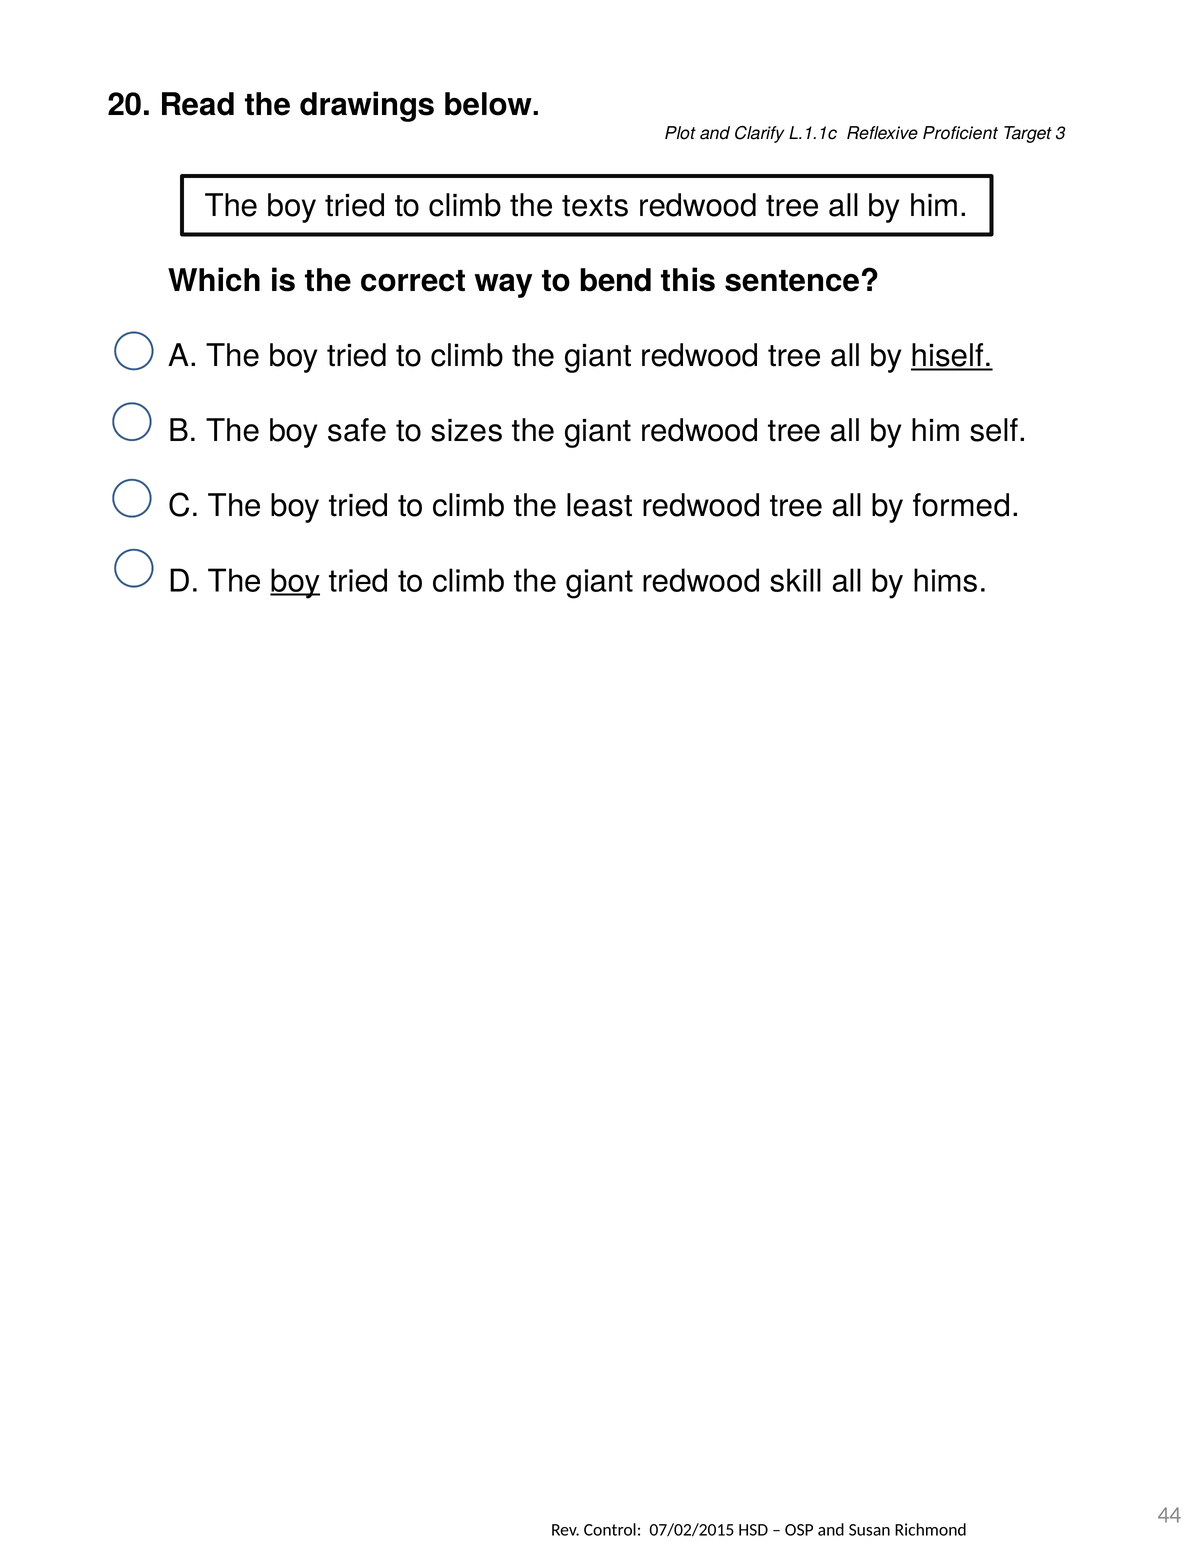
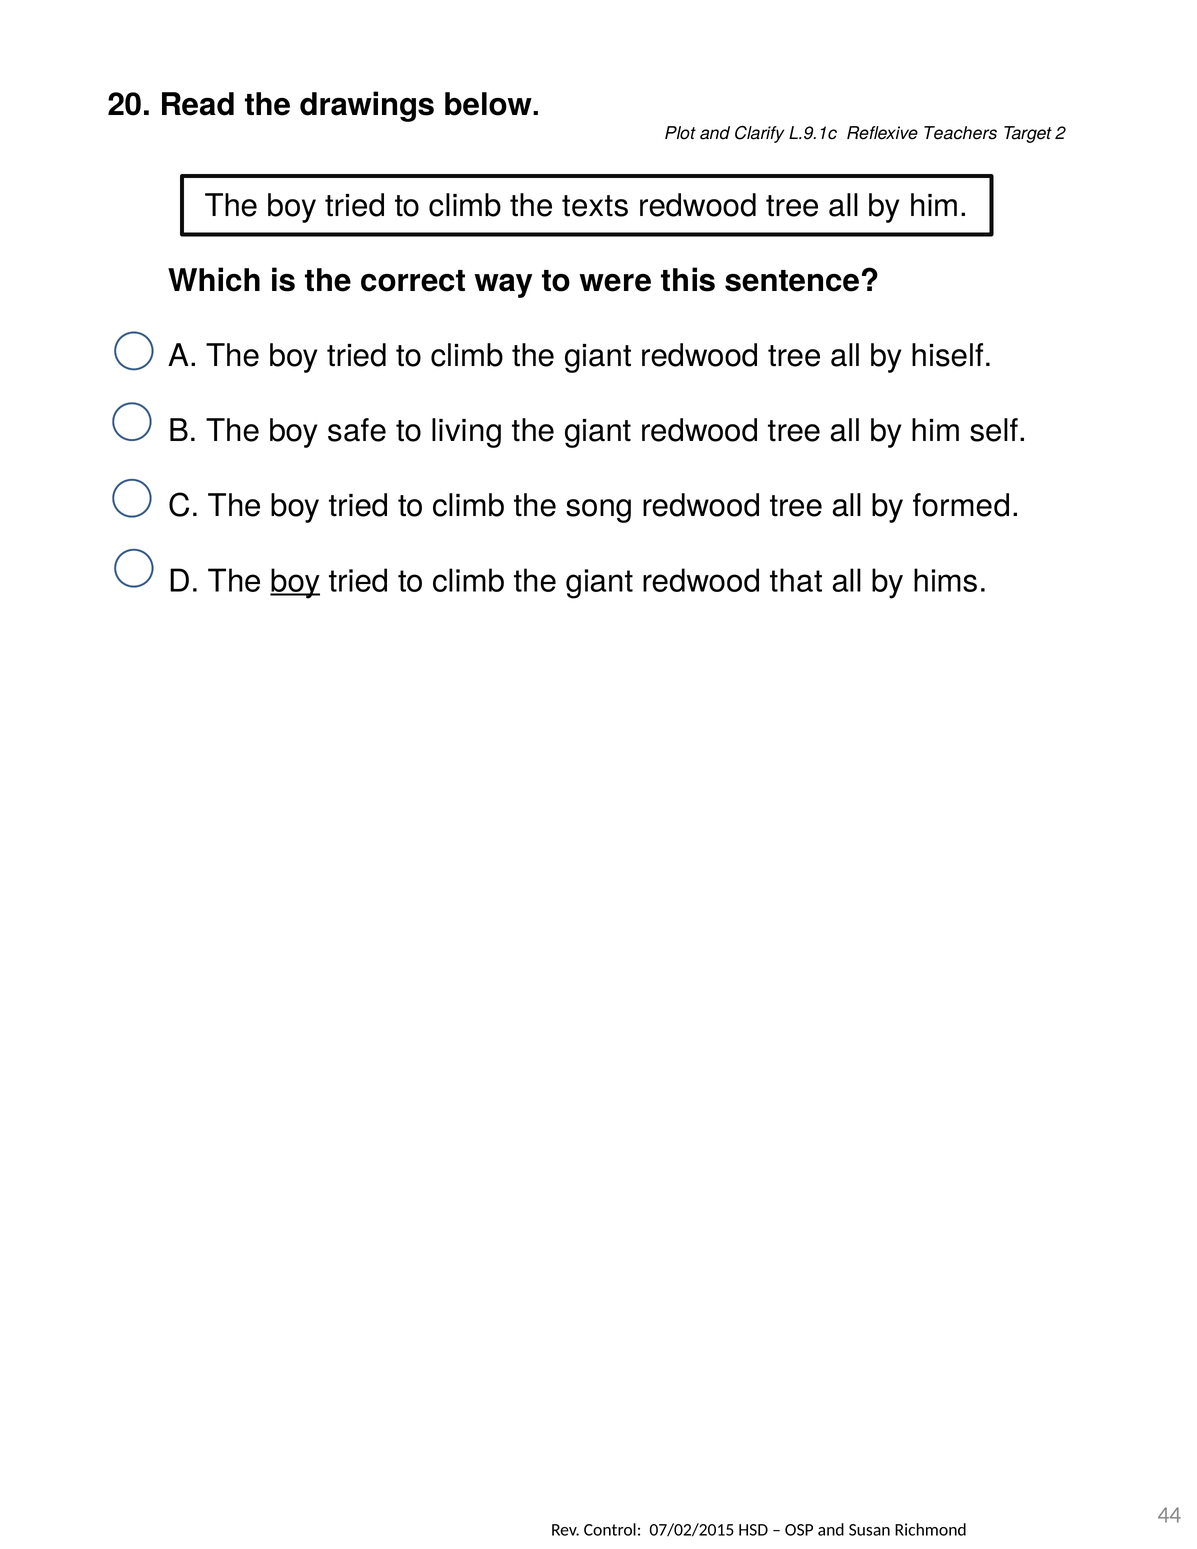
L.1.1c: L.1.1c -> L.9.1c
Proficient: Proficient -> Teachers
3: 3 -> 2
bend: bend -> were
hiself underline: present -> none
sizes: sizes -> living
least: least -> song
skill: skill -> that
